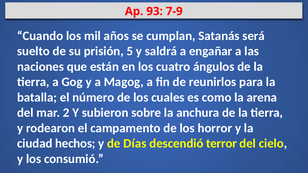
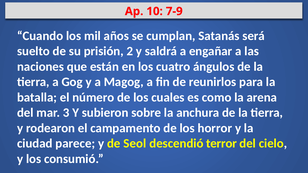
93: 93 -> 10
5: 5 -> 2
2: 2 -> 3
hechos: hechos -> parece
Días: Días -> Seol
